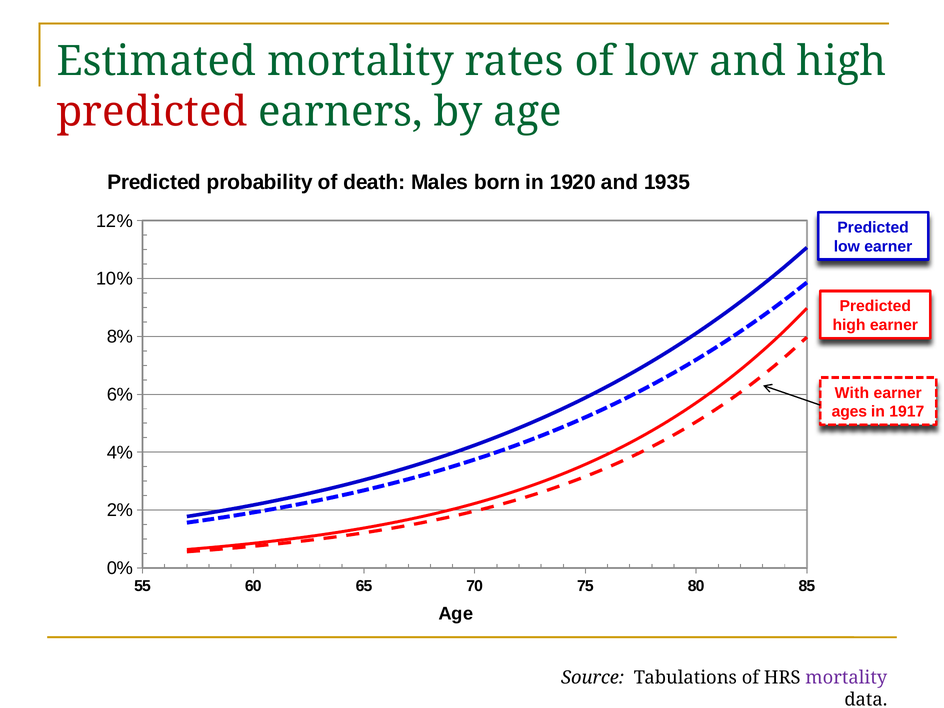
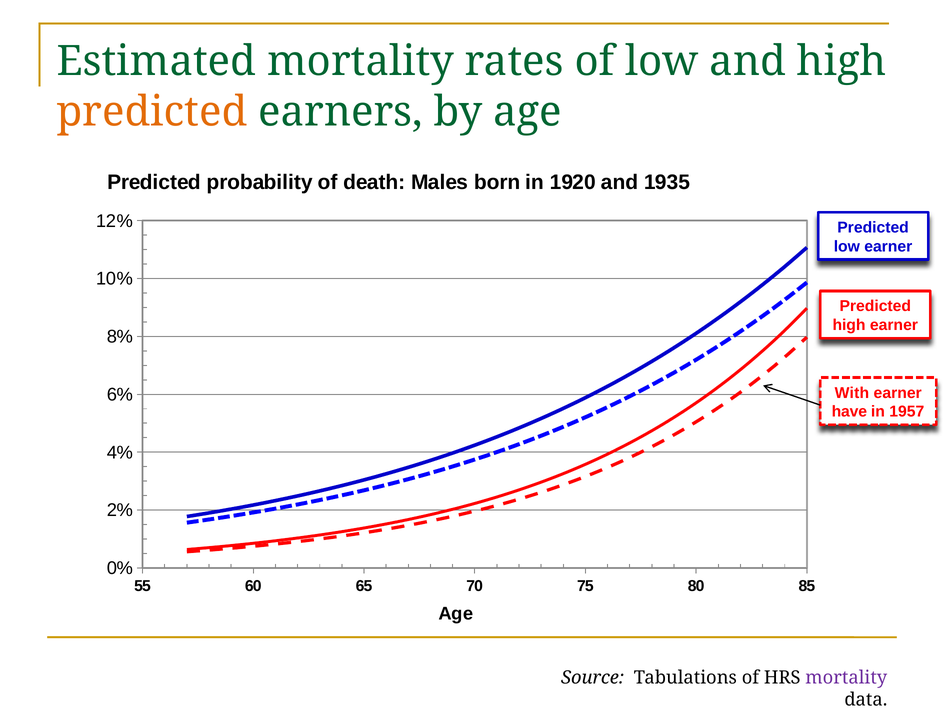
predicted at (152, 112) colour: red -> orange
ages: ages -> have
1917: 1917 -> 1957
